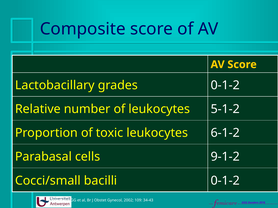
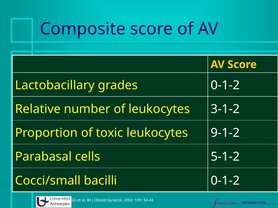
5-1-2: 5-1-2 -> 3-1-2
6-1-2: 6-1-2 -> 9-1-2
9-1-2: 9-1-2 -> 5-1-2
